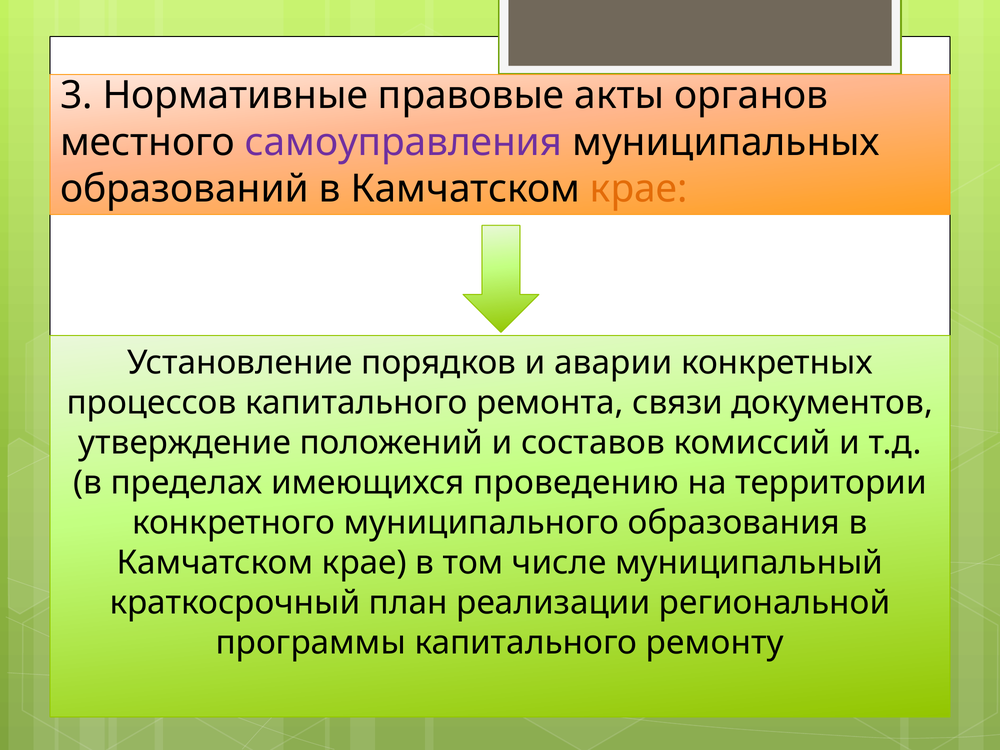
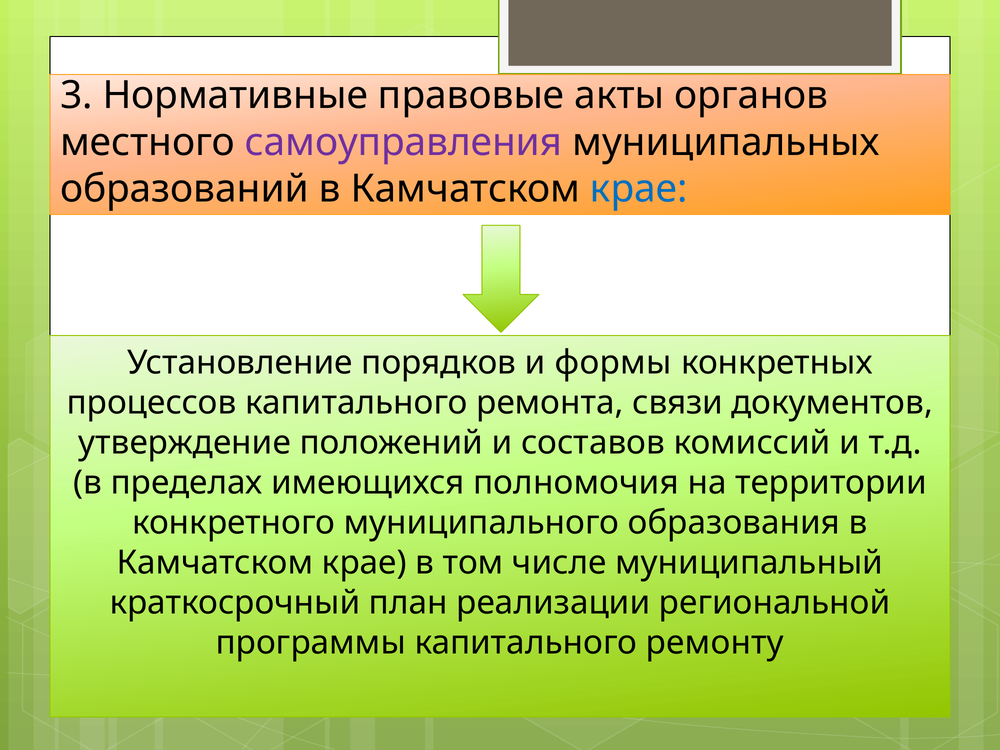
крае at (639, 189) colour: orange -> blue
аварии: аварии -> формы
проведению: проведению -> полномочия
